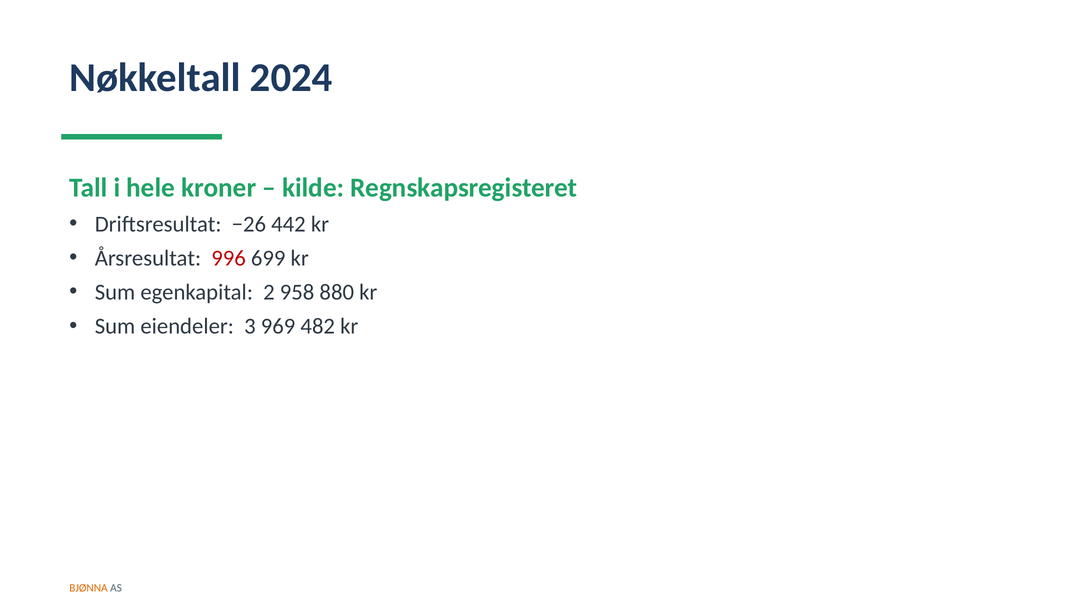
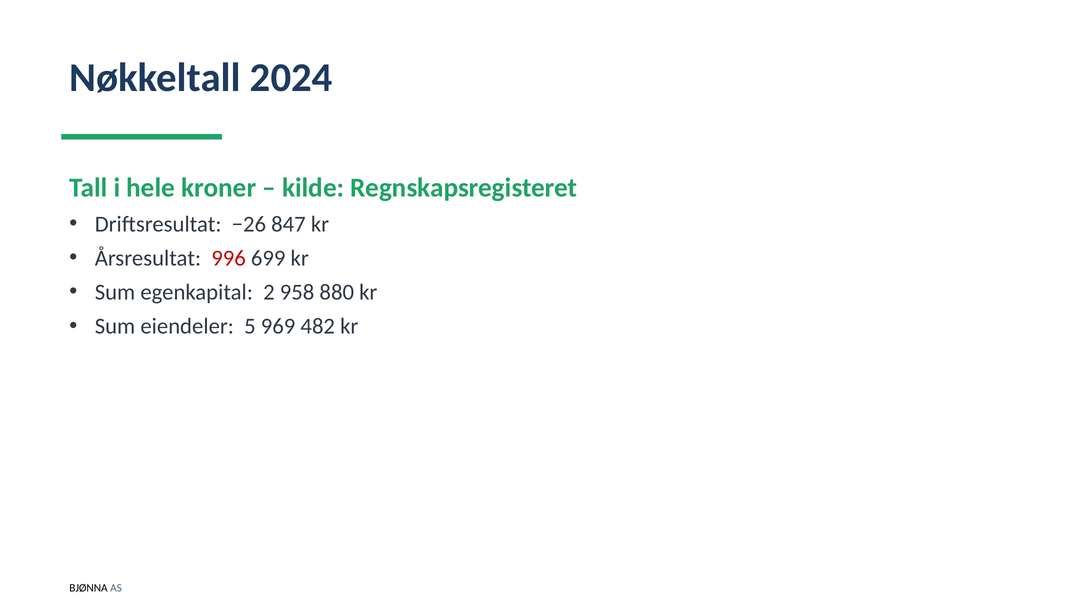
442: 442 -> 847
3: 3 -> 5
BJØNNA colour: orange -> black
